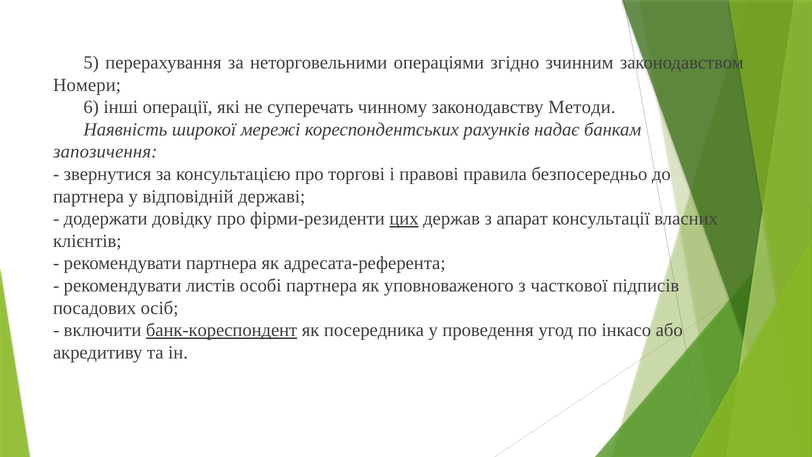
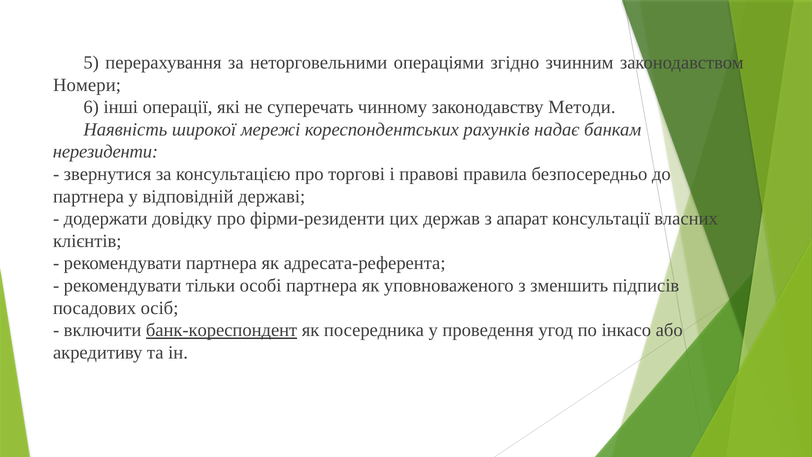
запозичення: запозичення -> нерезиденти
цих underline: present -> none
листів: листів -> тільки
часткової: часткової -> зменшить
